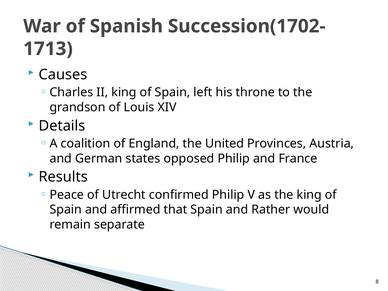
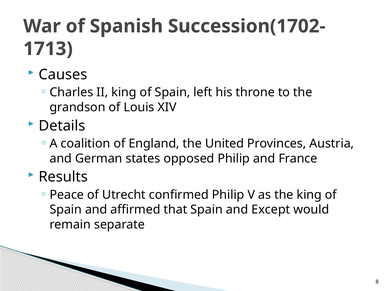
Rather: Rather -> Except
